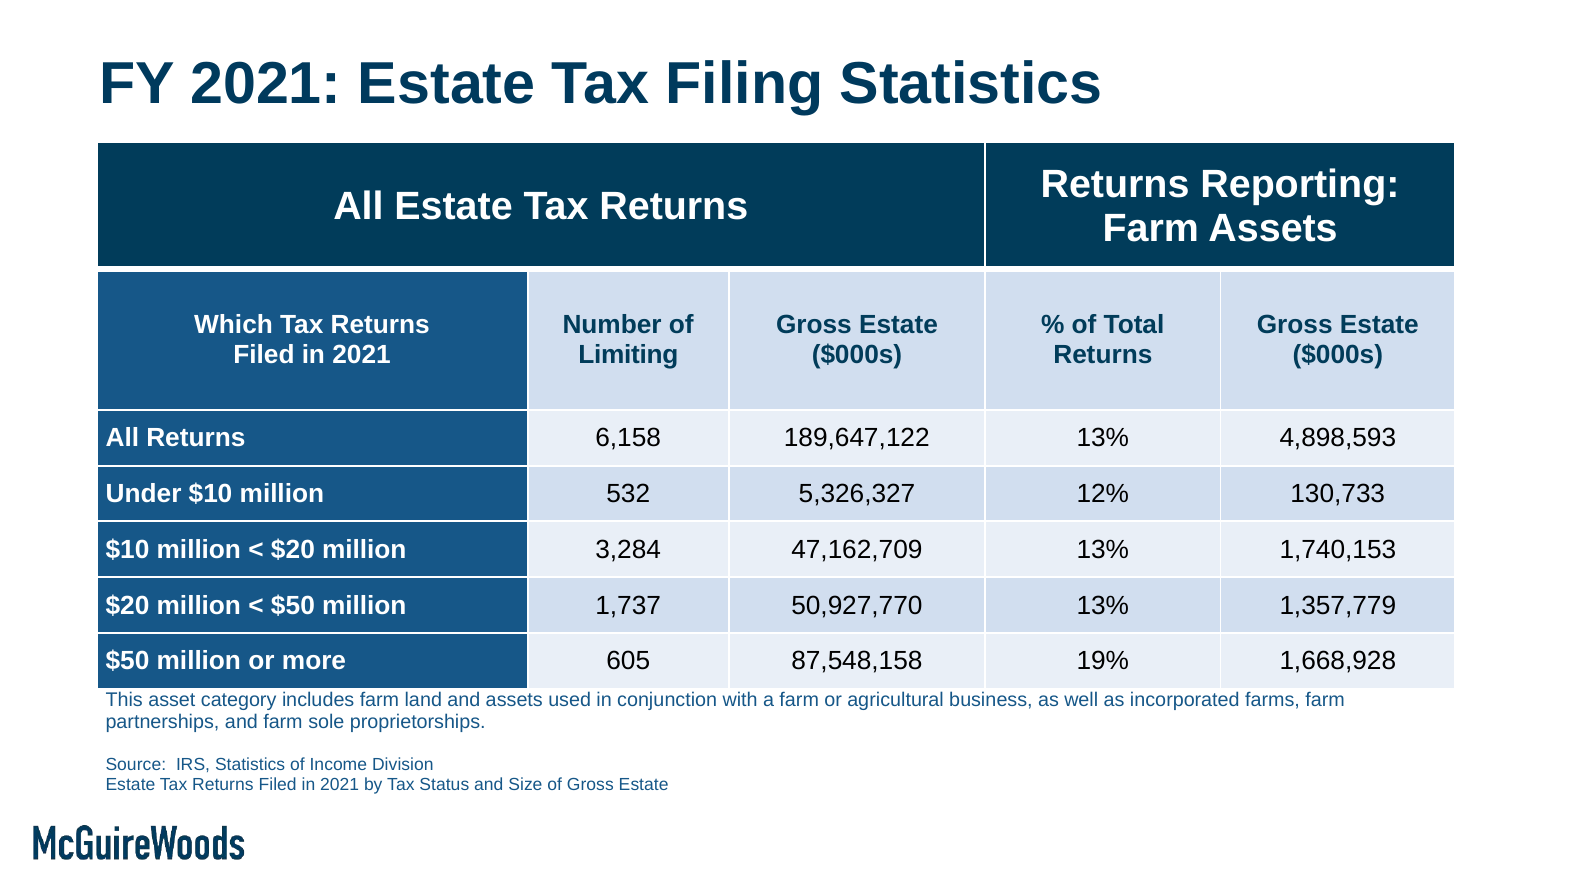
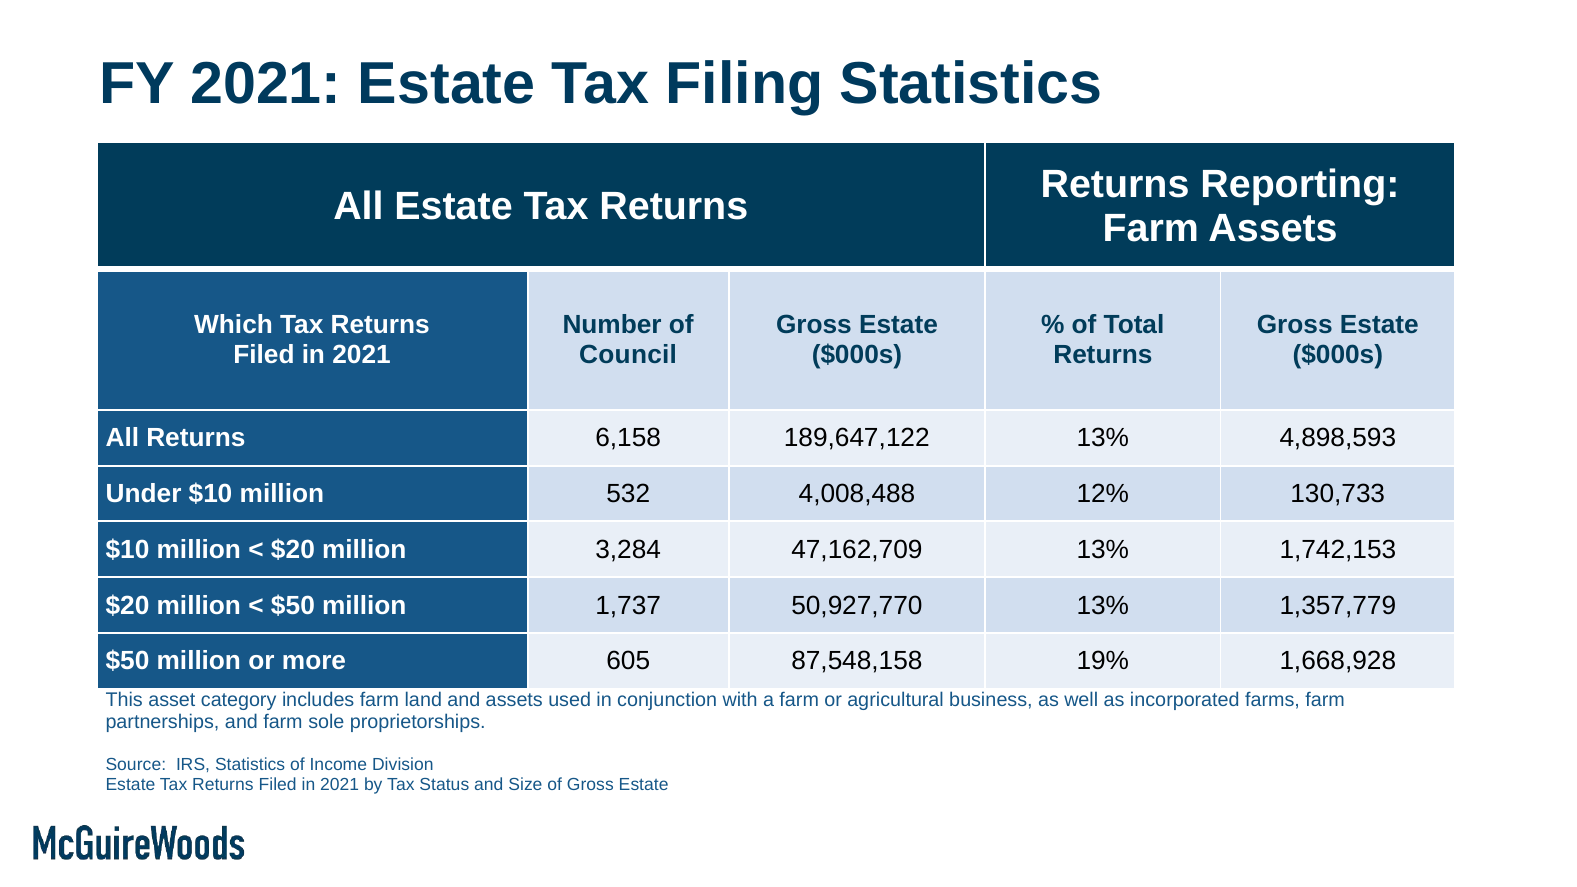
Limiting: Limiting -> Council
5,326,327: 5,326,327 -> 4,008,488
1,740,153: 1,740,153 -> 1,742,153
